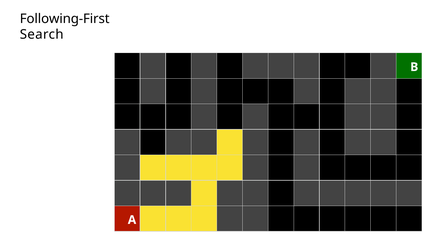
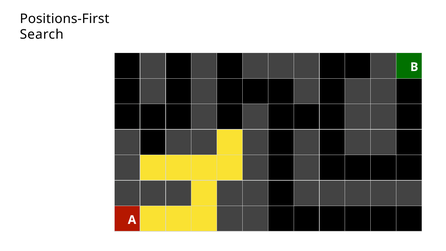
Following-First: Following-First -> Positions-First
